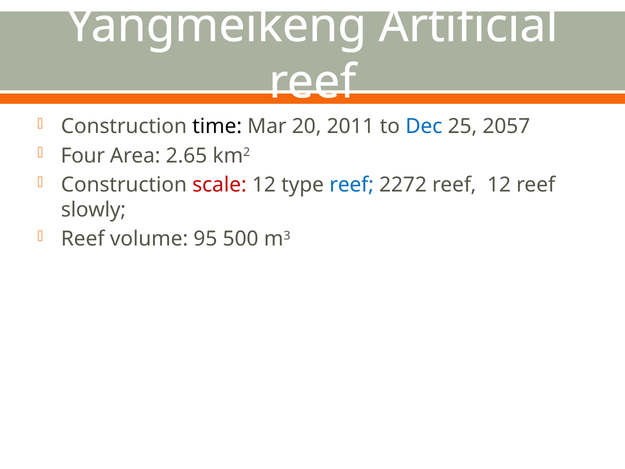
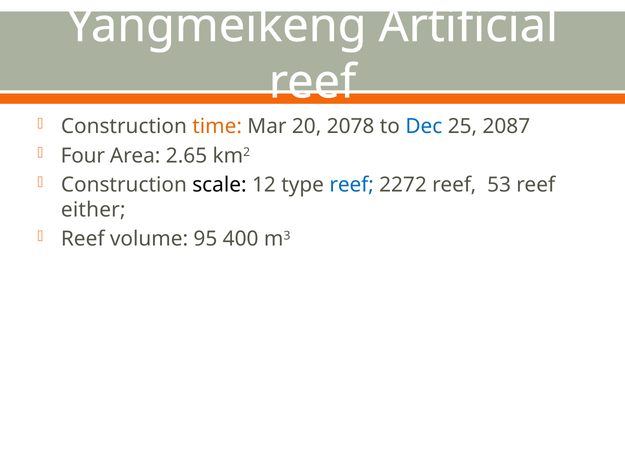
time colour: black -> orange
2011: 2011 -> 2078
2057: 2057 -> 2087
scale colour: red -> black
reef 12: 12 -> 53
slowly: slowly -> either
500: 500 -> 400
